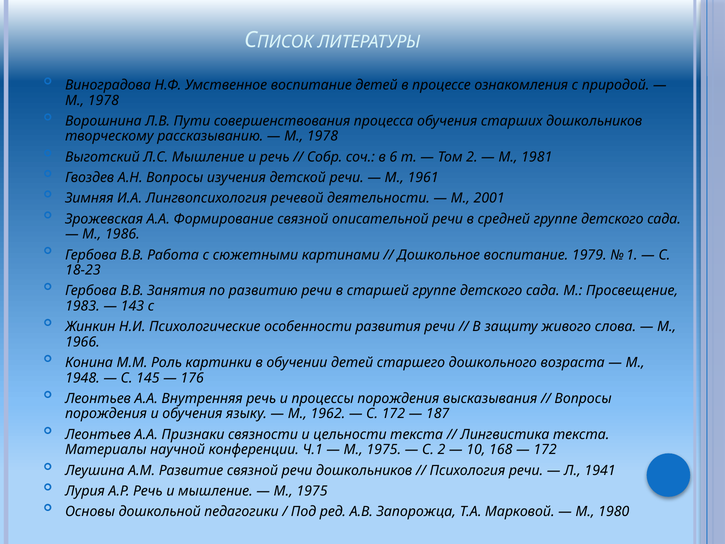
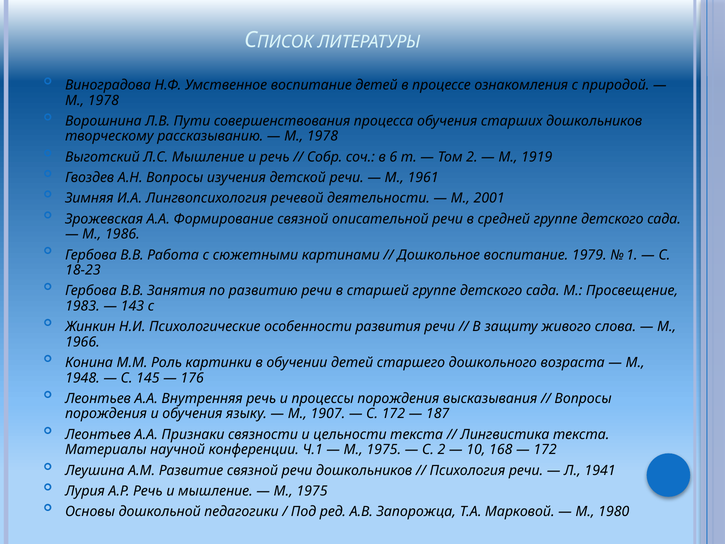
1981: 1981 -> 1919
1962: 1962 -> 1907
